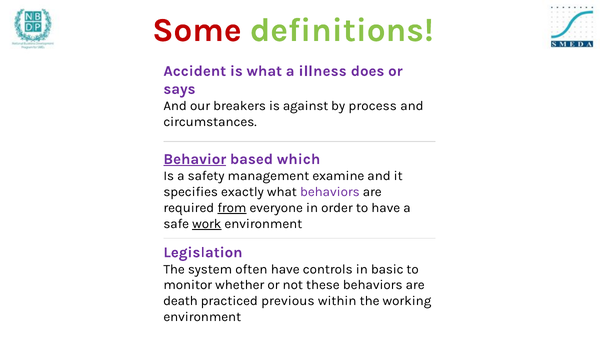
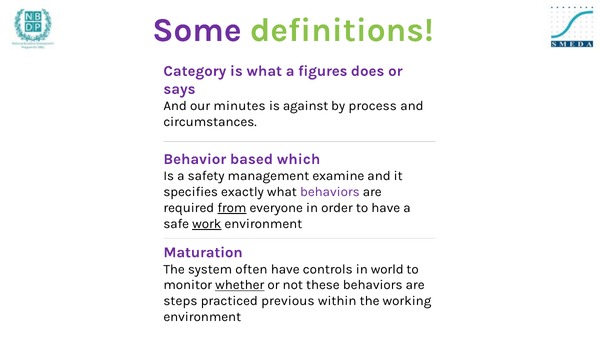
Some colour: red -> purple
Accident: Accident -> Category
illness: illness -> figures
breakers: breakers -> minutes
Behavior underline: present -> none
Legislation: Legislation -> Maturation
basic: basic -> world
whether underline: none -> present
death: death -> steps
